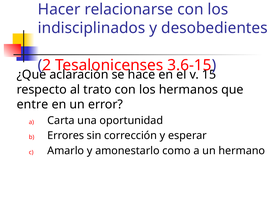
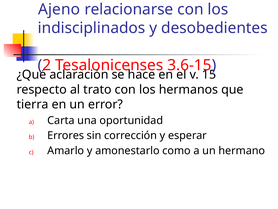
Hacer: Hacer -> Ajeno
entre: entre -> tierra
